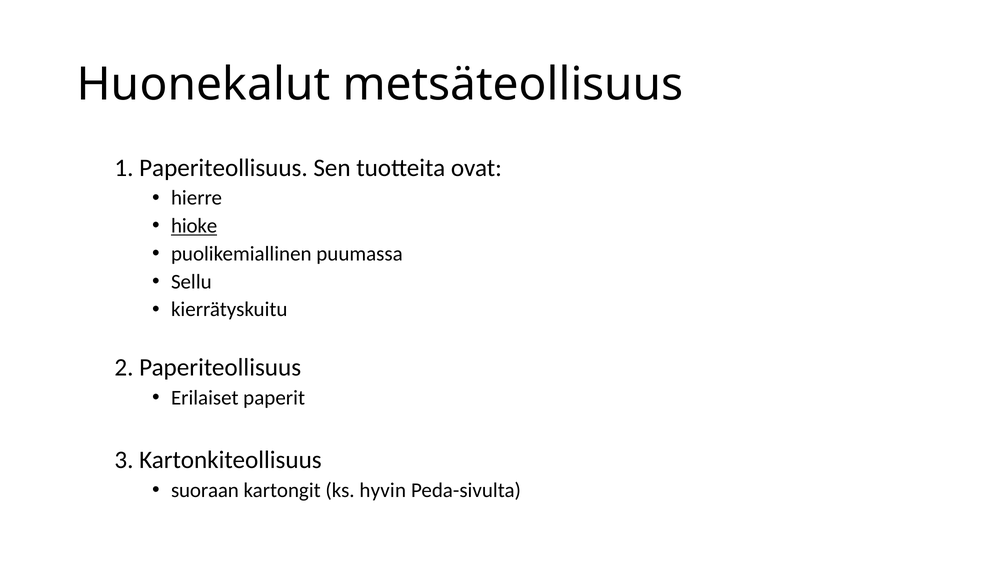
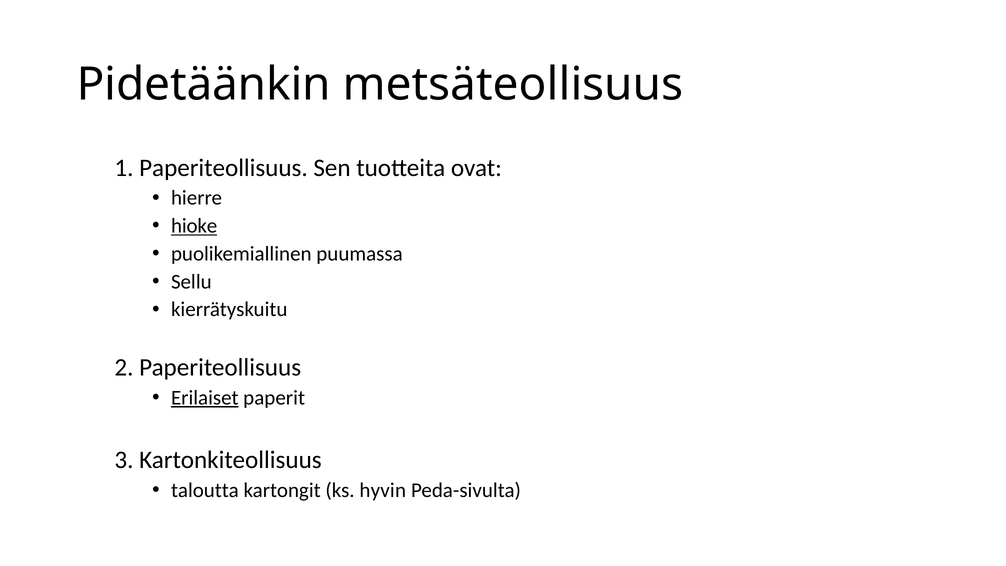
Huonekalut: Huonekalut -> Pidetäänkin
Erilaiset underline: none -> present
suoraan: suoraan -> taloutta
